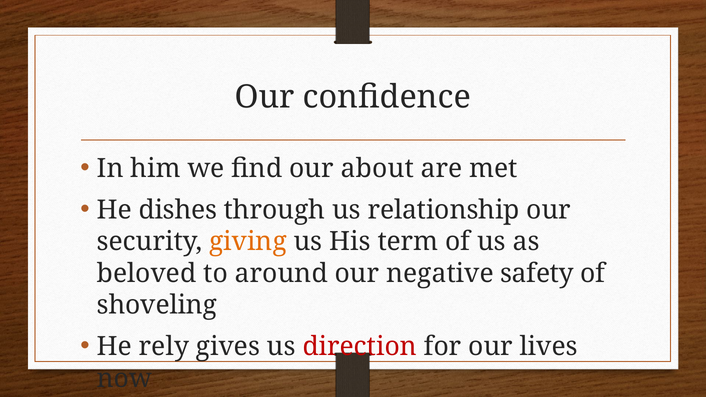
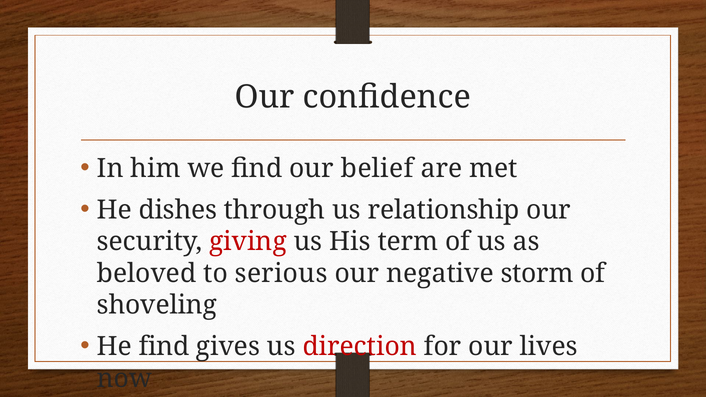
about: about -> belief
giving colour: orange -> red
around: around -> serious
safety: safety -> storm
He rely: rely -> find
